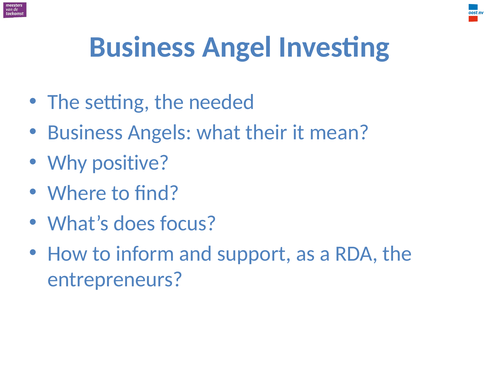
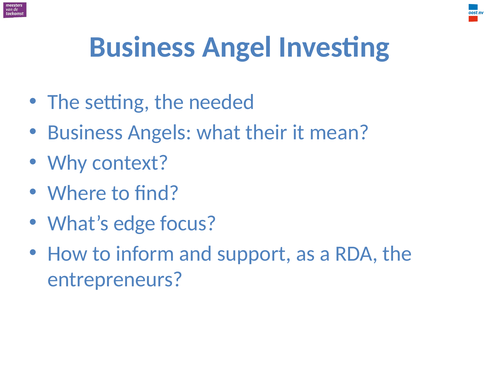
positive: positive -> context
does: does -> edge
